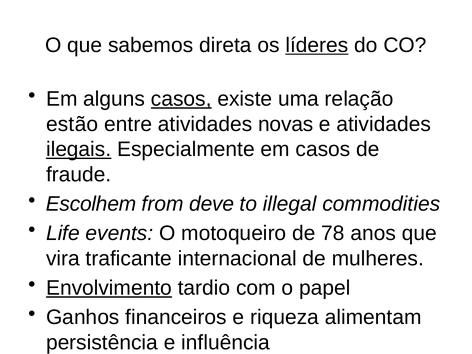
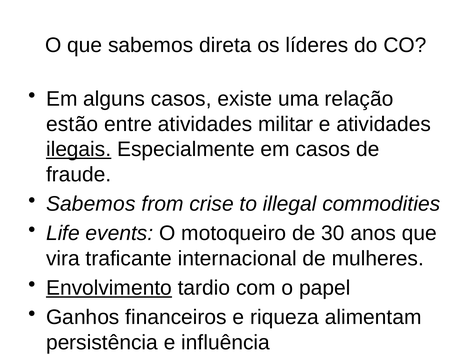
líderes underline: present -> none
casos at (181, 99) underline: present -> none
novas: novas -> militar
Escolhem at (91, 204): Escolhem -> Sabemos
deve: deve -> crise
78: 78 -> 30
